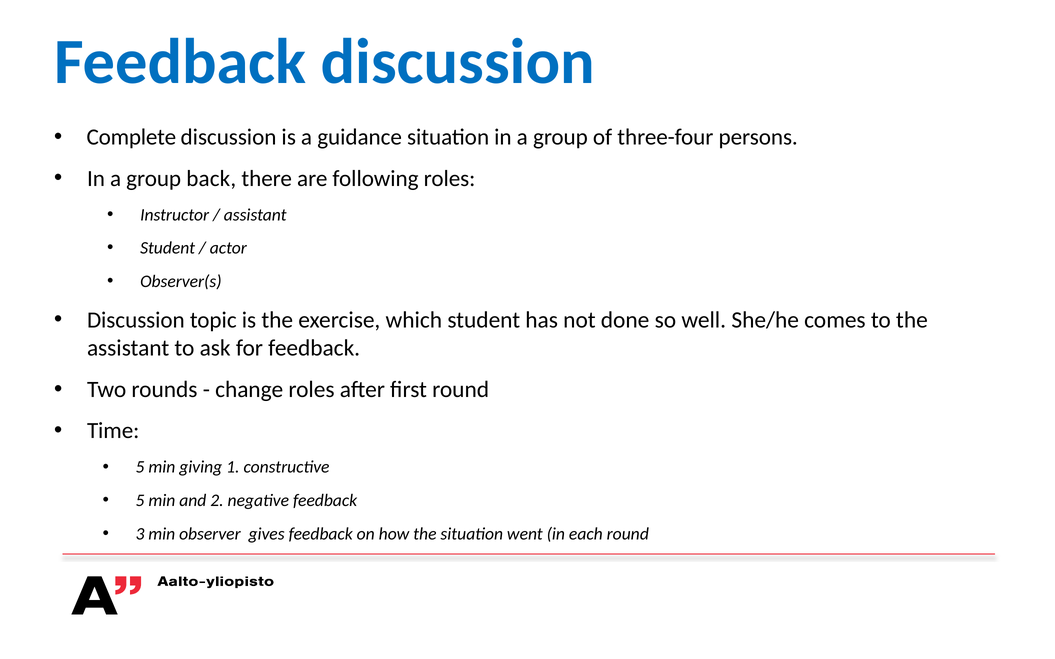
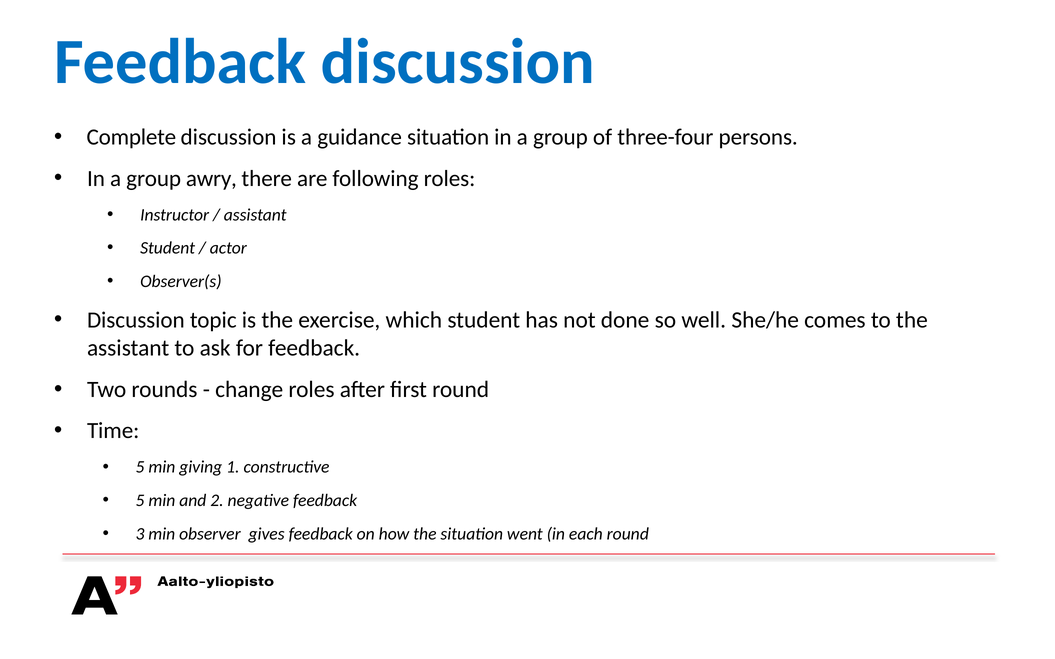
back: back -> awry
